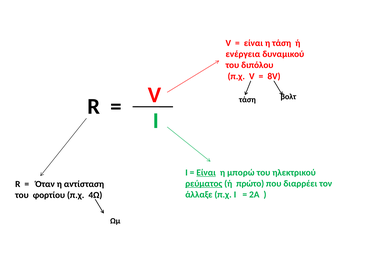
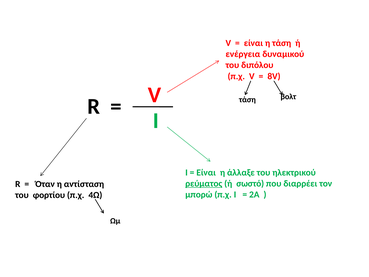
Είναι at (206, 172) underline: present -> none
μπορώ: μπορώ -> άλλαξε
πρώτο: πρώτο -> σωστό
άλλαξε: άλλαξε -> μπορώ
